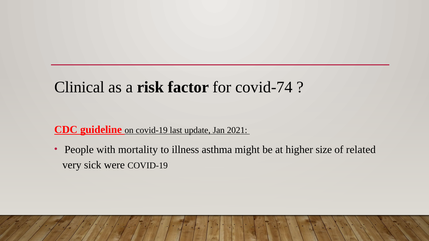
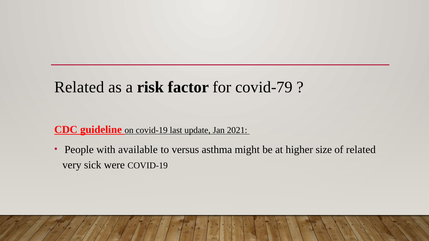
Clinical at (79, 87): Clinical -> Related
covid-74: covid-74 -> covid-79
mortality: mortality -> available
illness: illness -> versus
